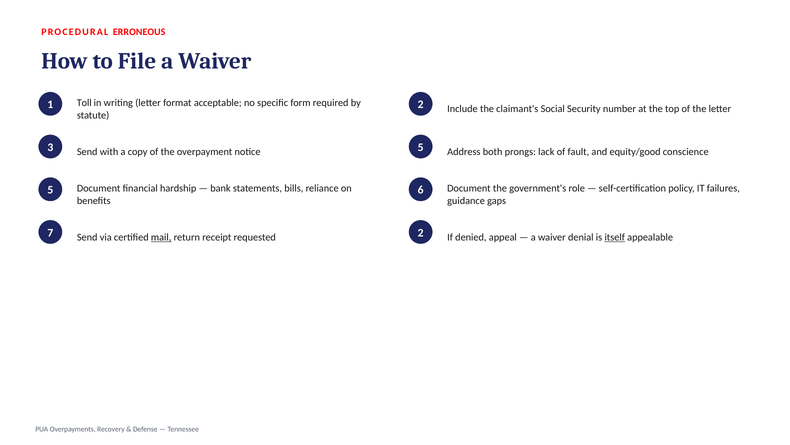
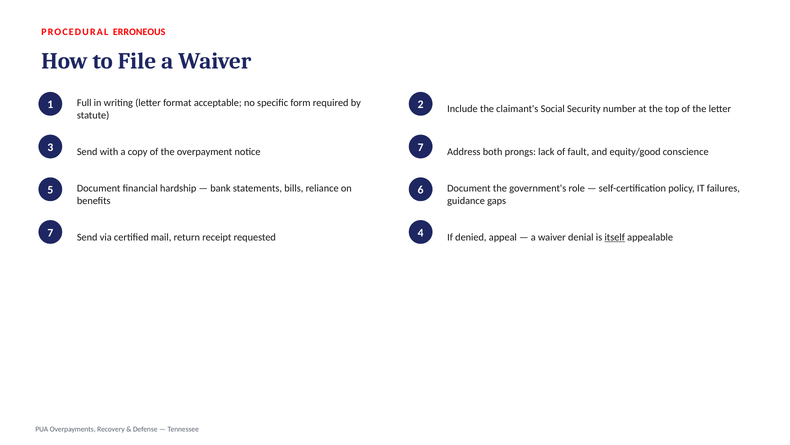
Toll: Toll -> Full
notice 5: 5 -> 7
mail underline: present -> none
requested 2: 2 -> 4
